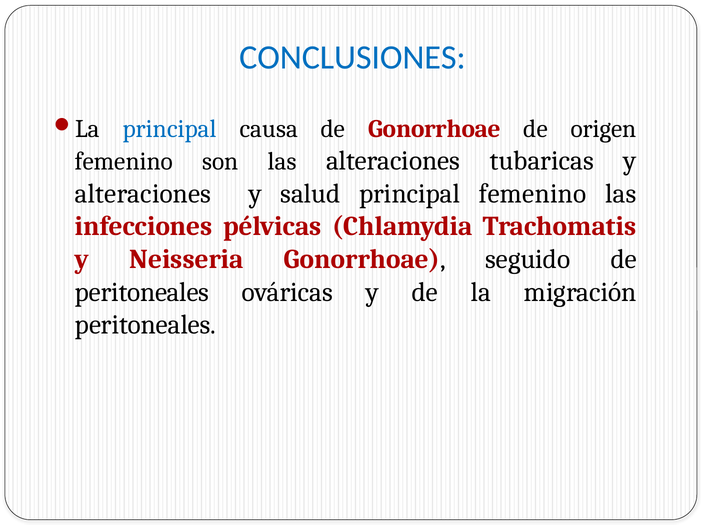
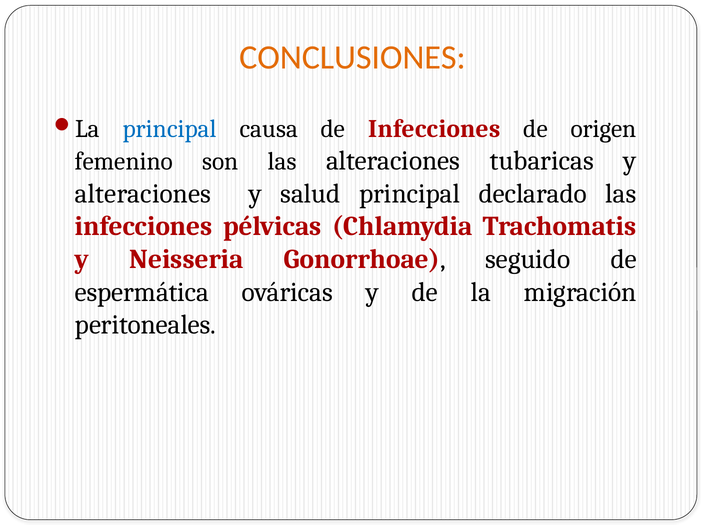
CONCLUSIONES colour: blue -> orange
de Gonorrhoae: Gonorrhoae -> Infecciones
principal femenino: femenino -> declarado
peritoneales at (142, 292): peritoneales -> espermática
